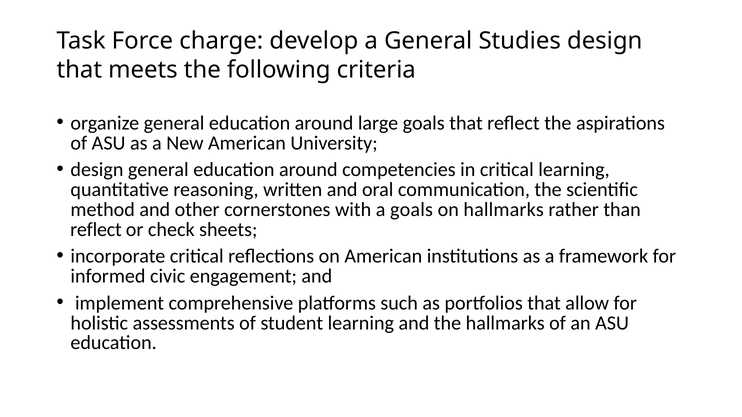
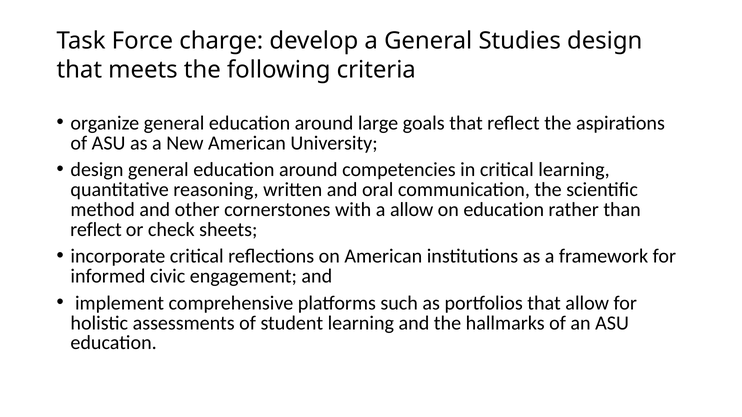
a goals: goals -> allow
on hallmarks: hallmarks -> education
